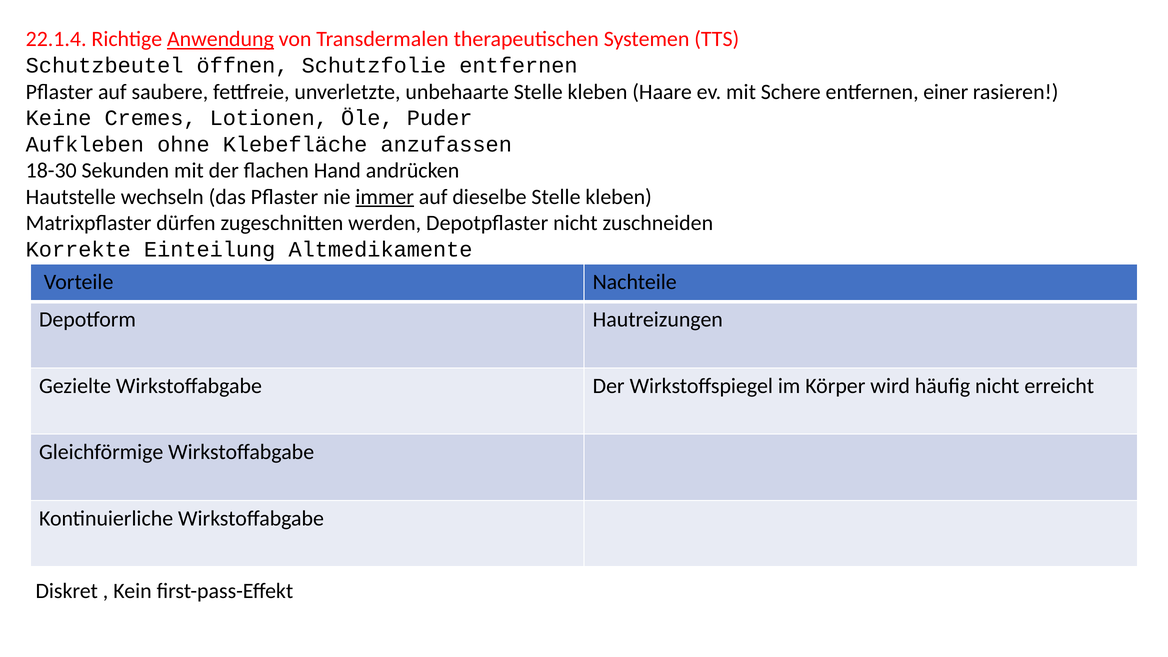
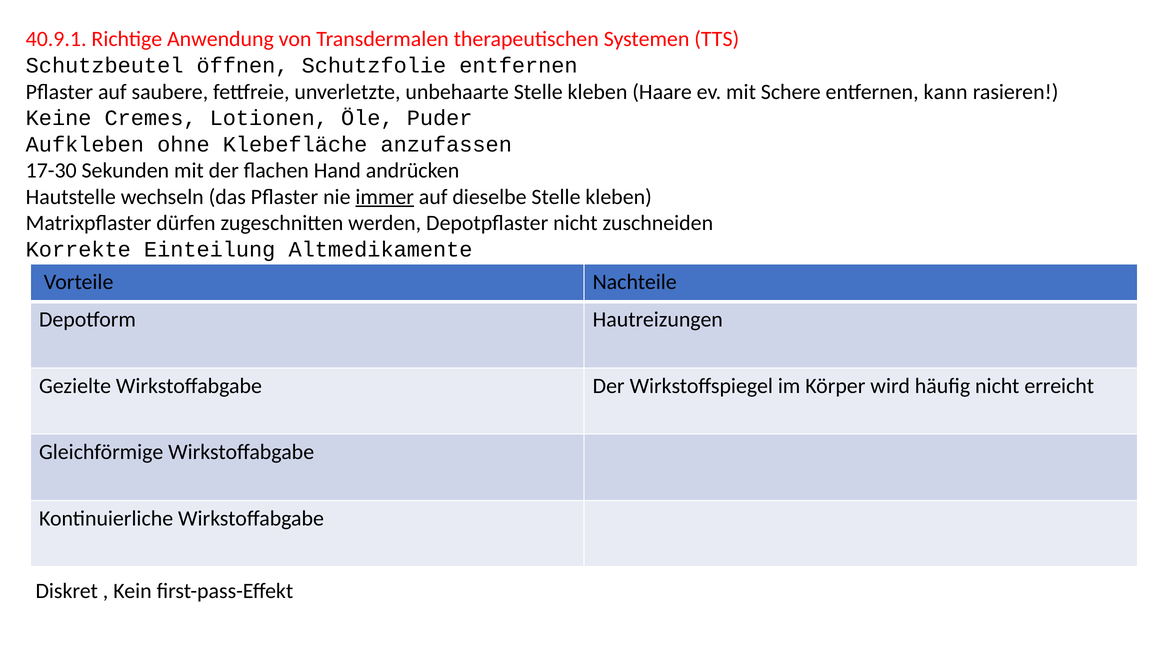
22.1.4: 22.1.4 -> 40.9.1
Anwendung underline: present -> none
einer: einer -> kann
18-30: 18-30 -> 17-30
